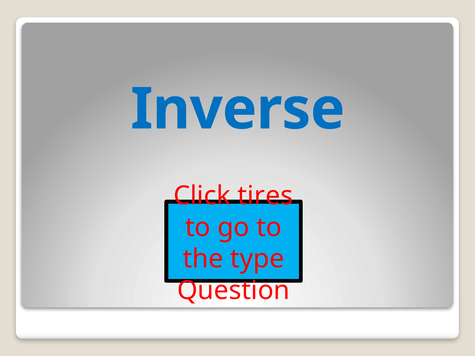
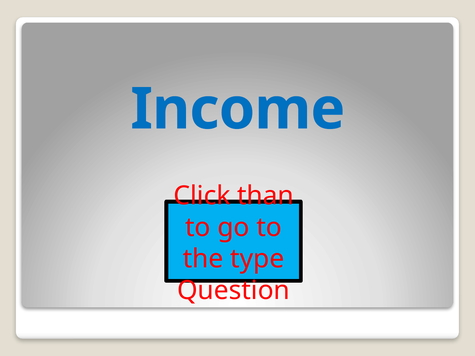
Inverse: Inverse -> Income
tires: tires -> than
